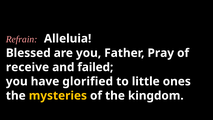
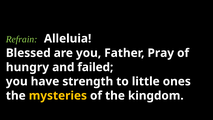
Refrain colour: pink -> light green
receive: receive -> hungry
glorified: glorified -> strength
